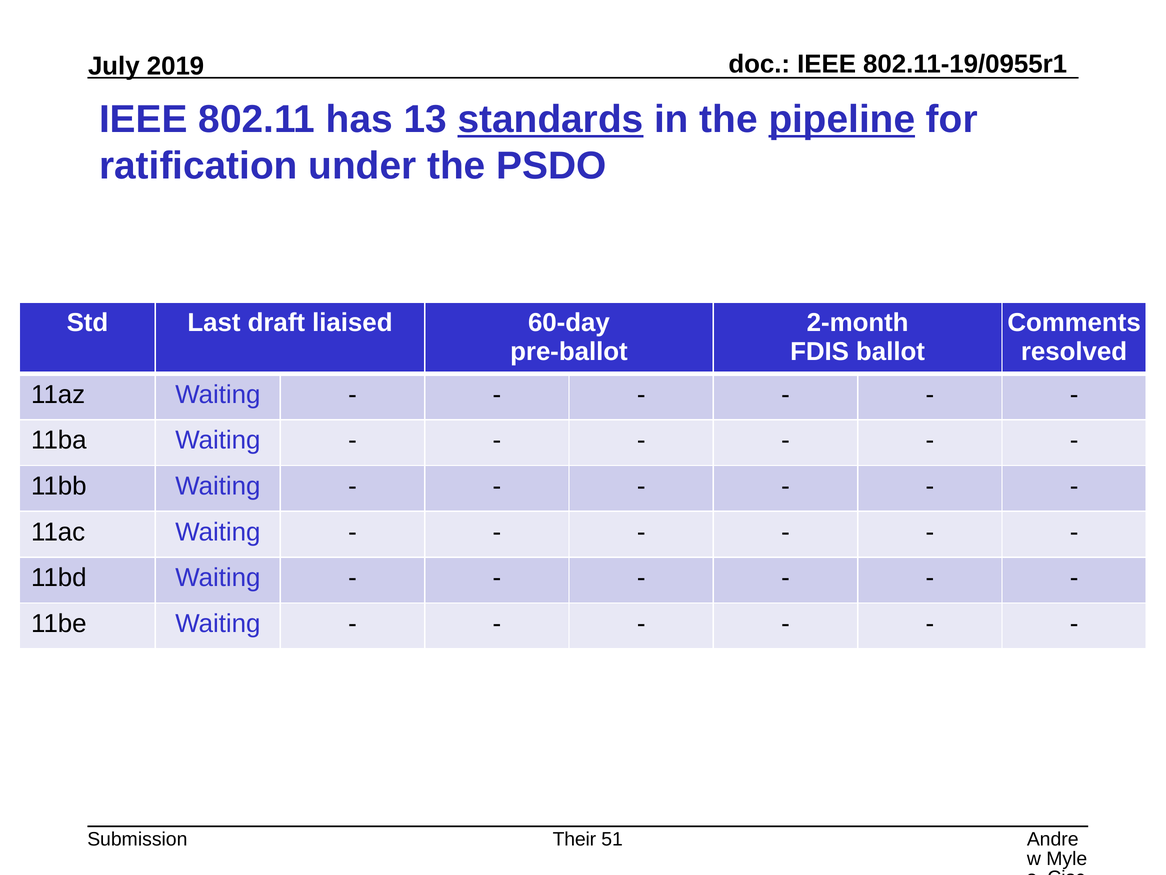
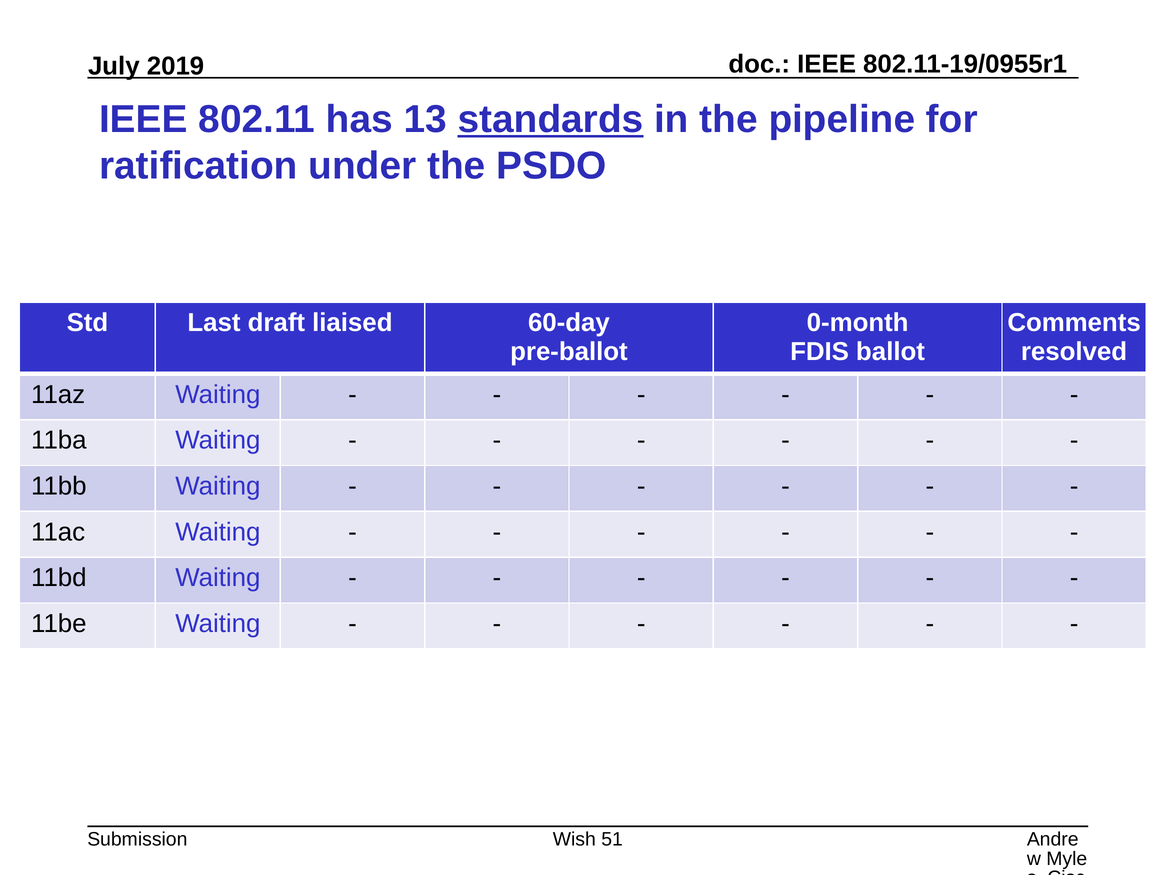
pipeline underline: present -> none
2-month: 2-month -> 0-month
Their: Their -> Wish
